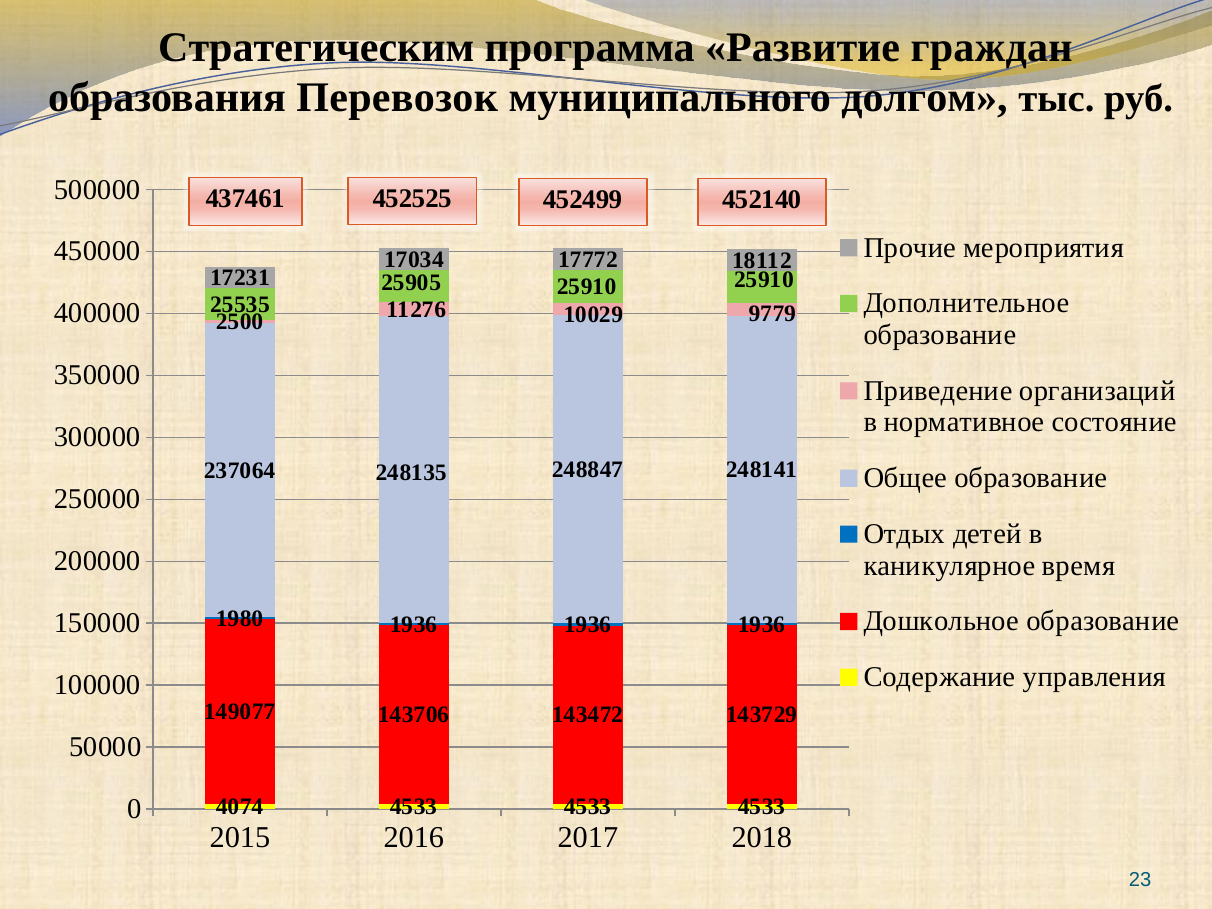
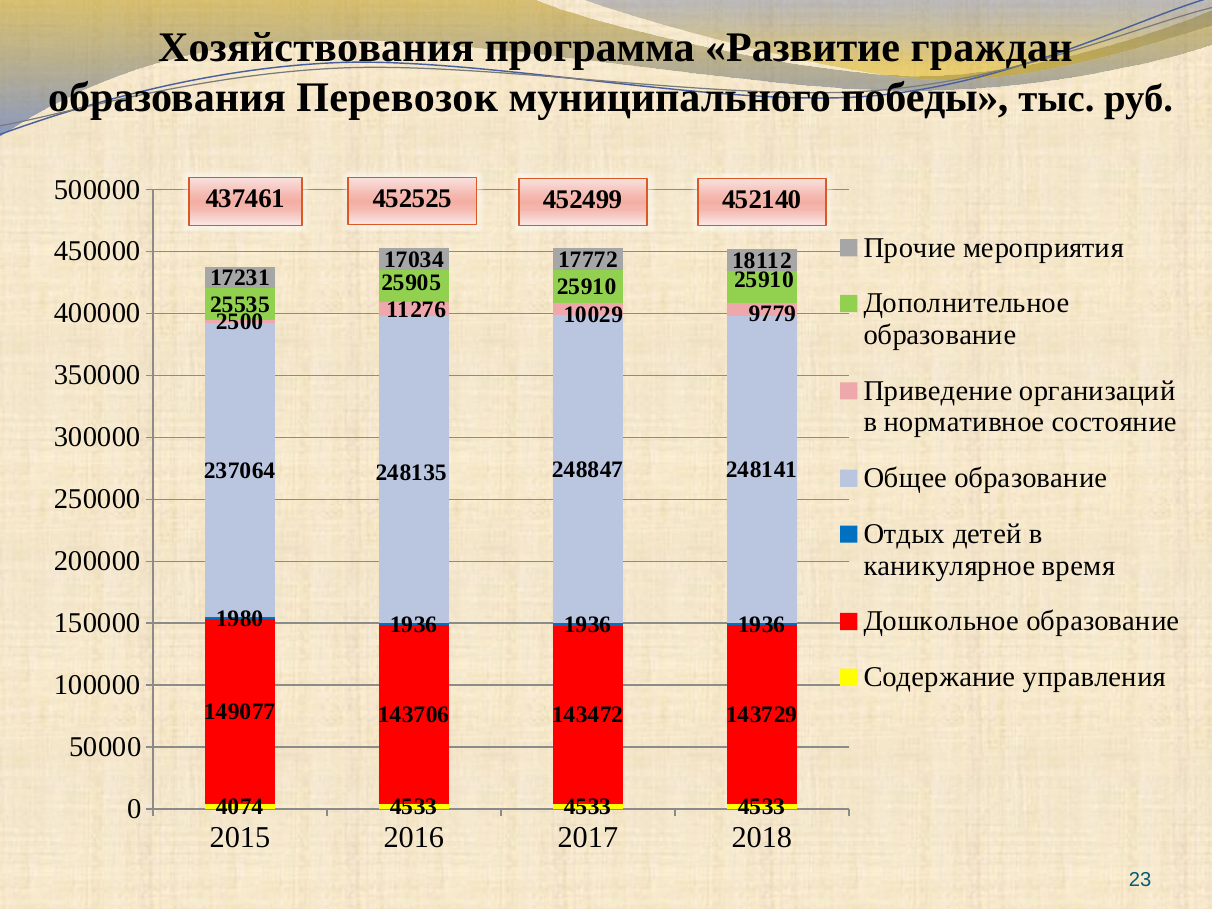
Стратегическим: Стратегическим -> Хозяйствования
долгом: долгом -> победы
